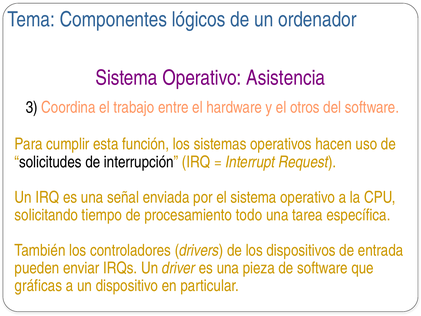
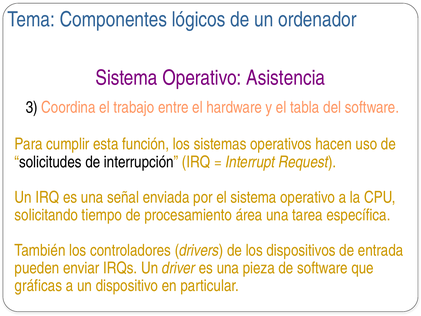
otros: otros -> tabla
todo: todo -> área
